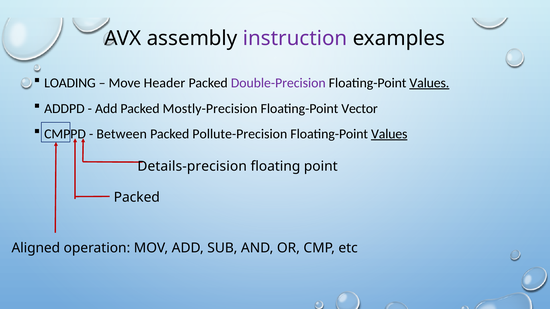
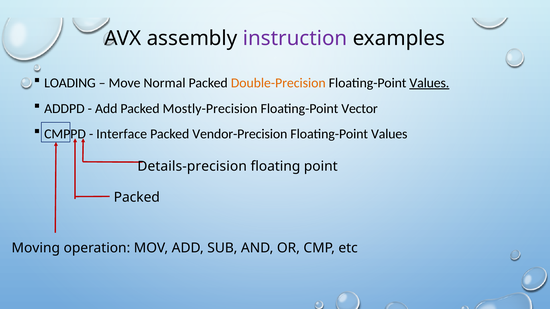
Header: Header -> Normal
Double-Precision colour: purple -> orange
Between: Between -> Interface
Pollute-Precision: Pollute-Precision -> Vendor-Precision
Values at (389, 134) underline: present -> none
Aligned: Aligned -> Moving
